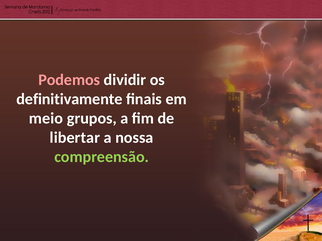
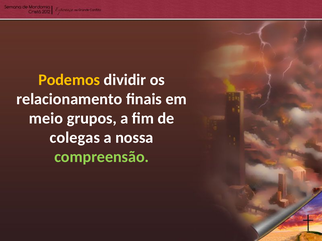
Podemos colour: pink -> yellow
definitivamente: definitivamente -> relacionamento
libertar: libertar -> colegas
